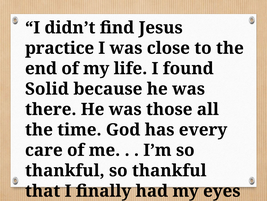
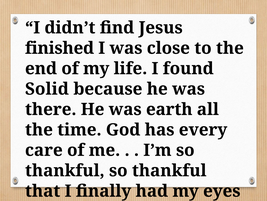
practice: practice -> finished
those: those -> earth
